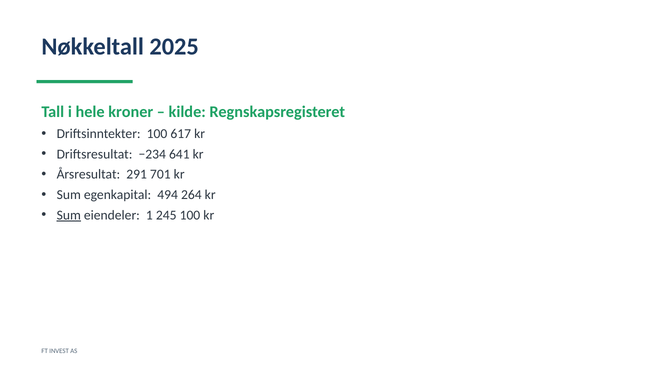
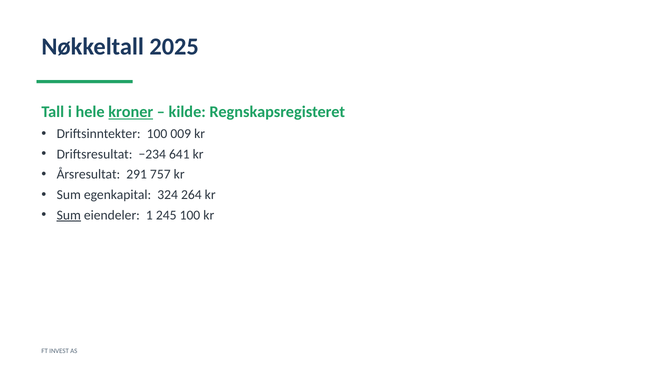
kroner underline: none -> present
617: 617 -> 009
701: 701 -> 757
494: 494 -> 324
